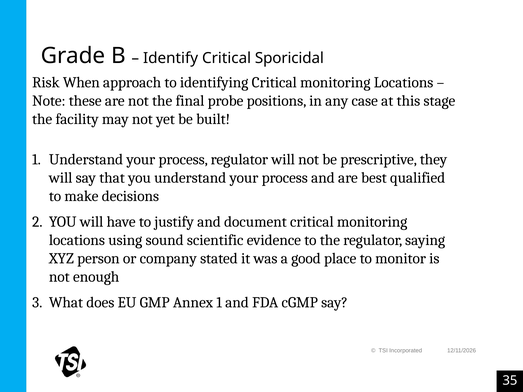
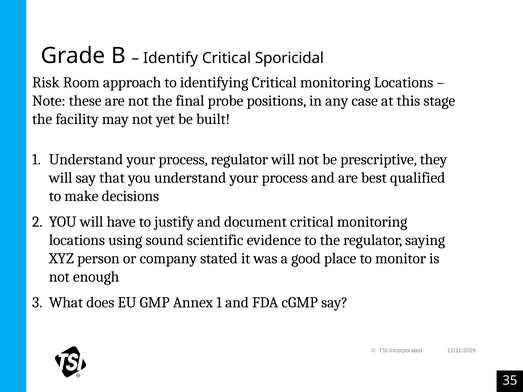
When: When -> Room
